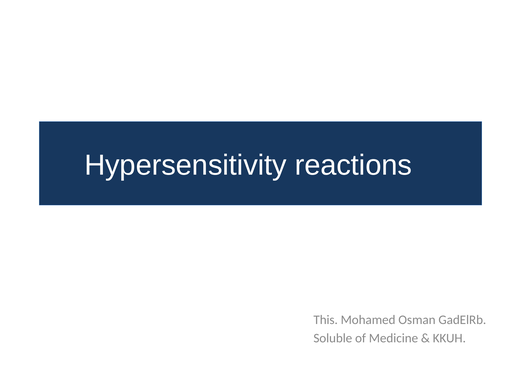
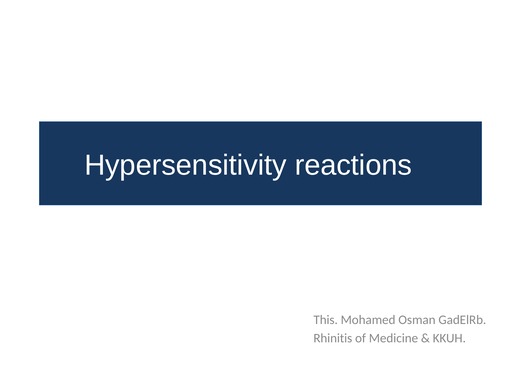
Soluble: Soluble -> Rhinitis
